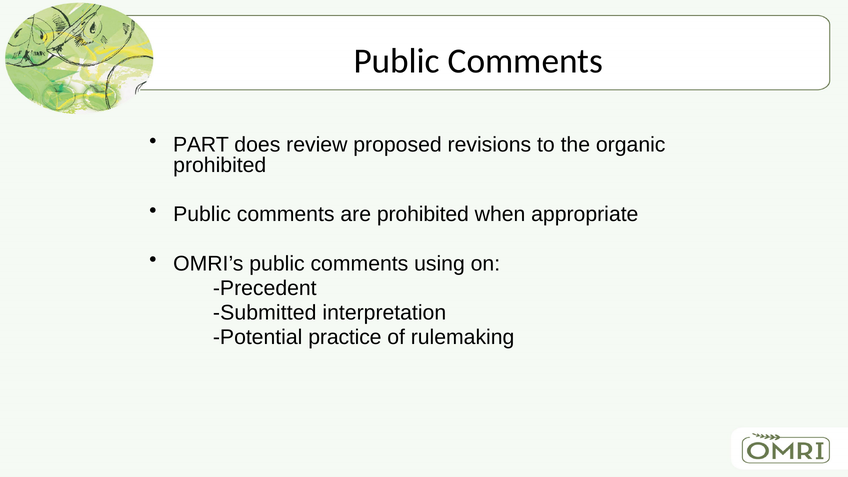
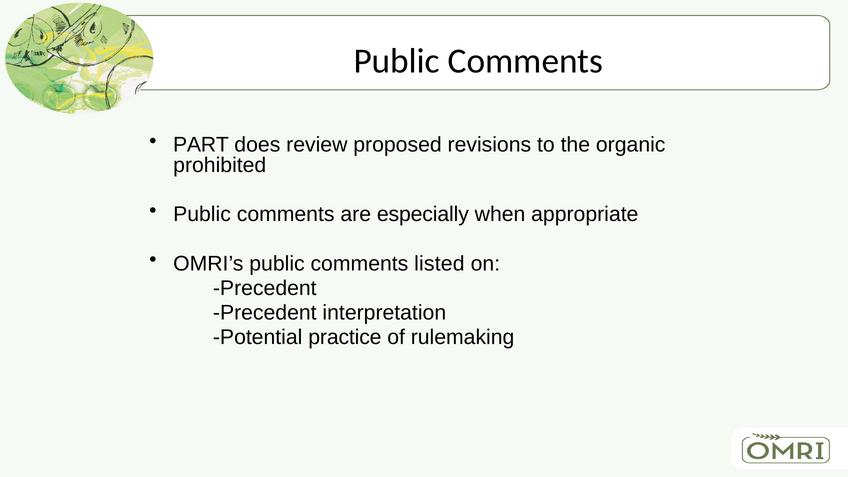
are prohibited: prohibited -> especially
using: using -> listed
Submitted at (265, 313): Submitted -> Precedent
